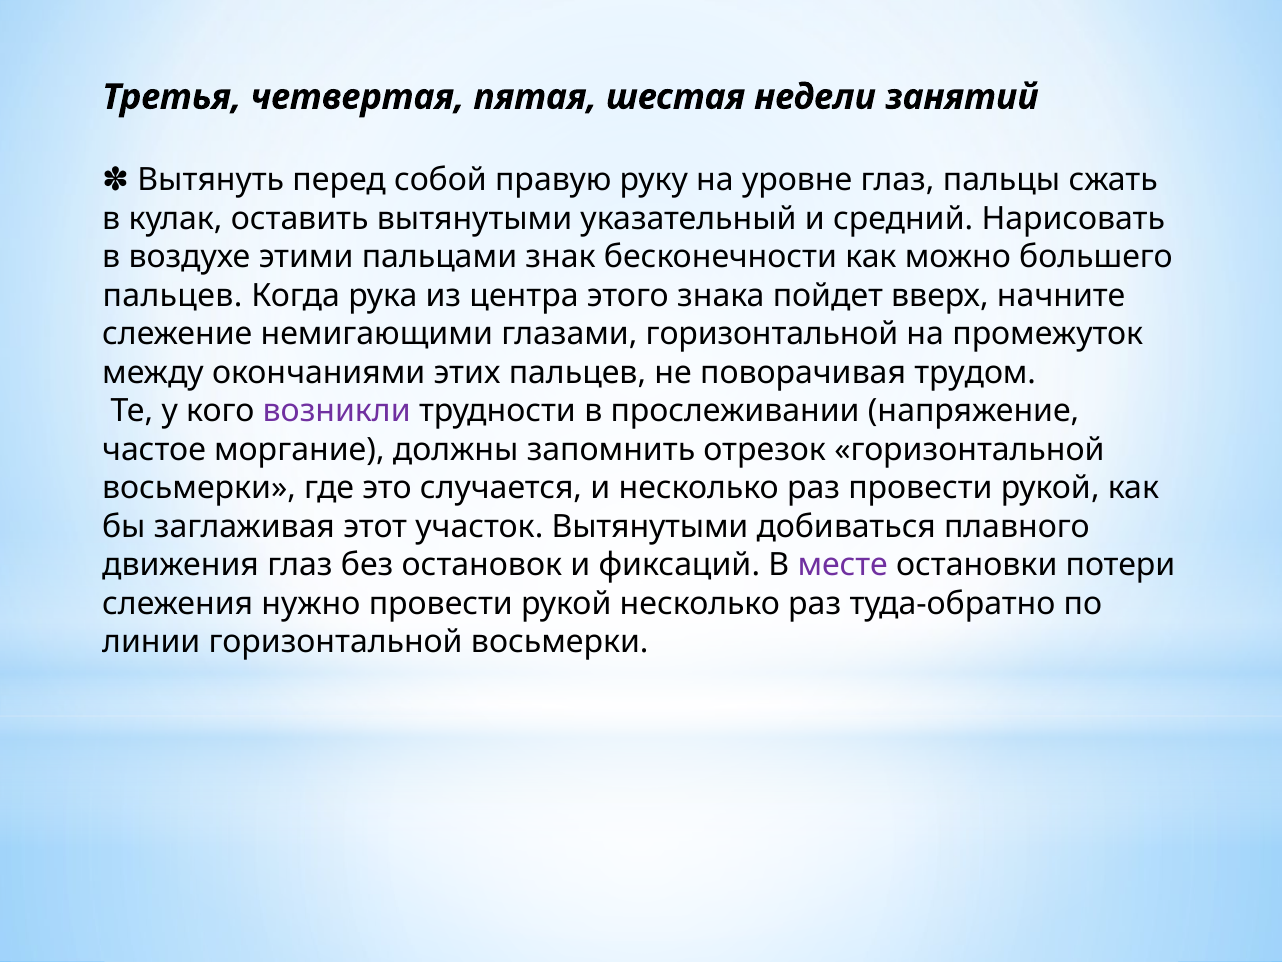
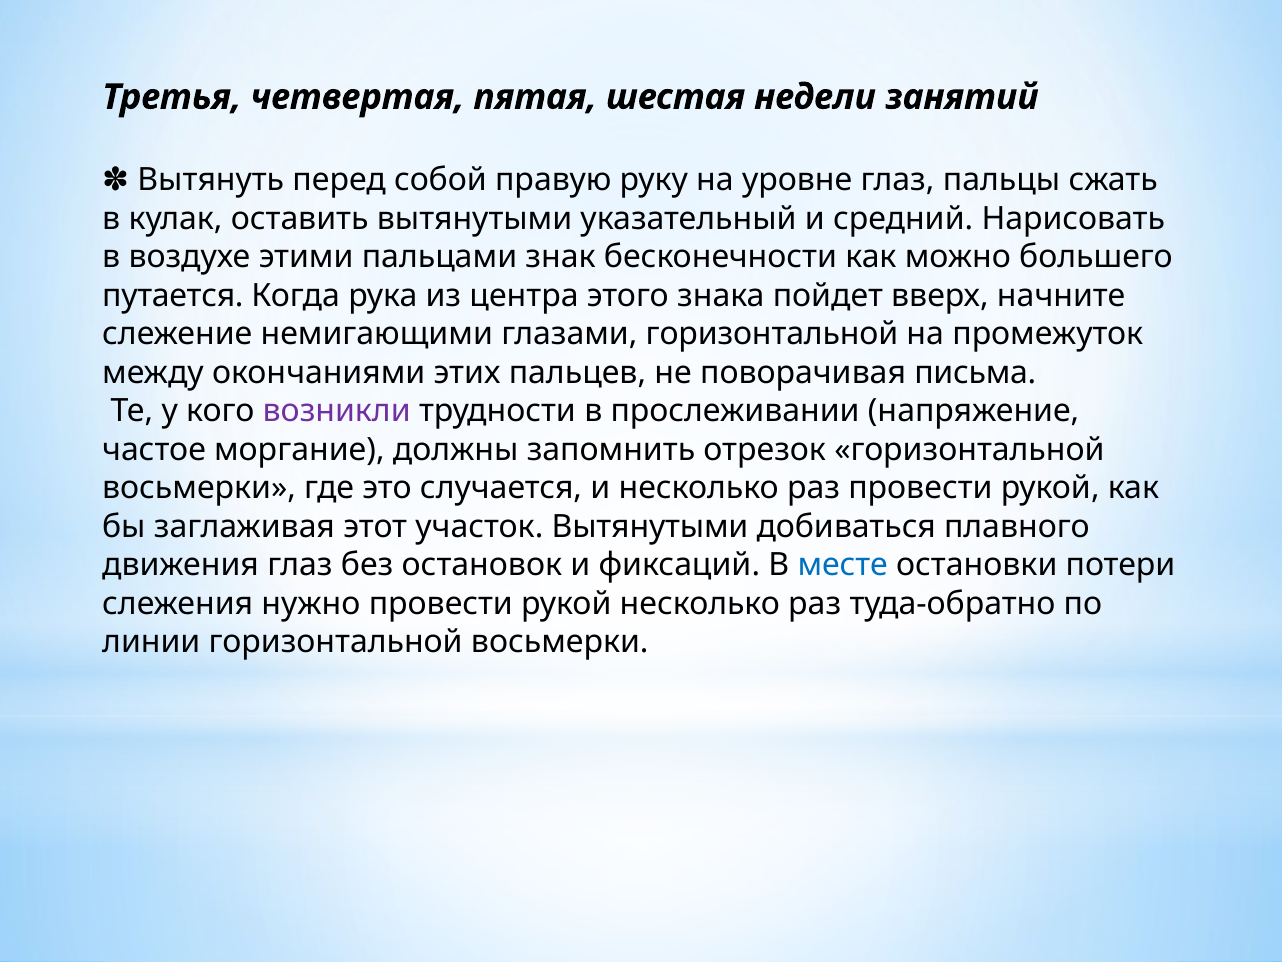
пальцев at (173, 295): пальцев -> путается
трудом: трудом -> письма
месте colour: purple -> blue
